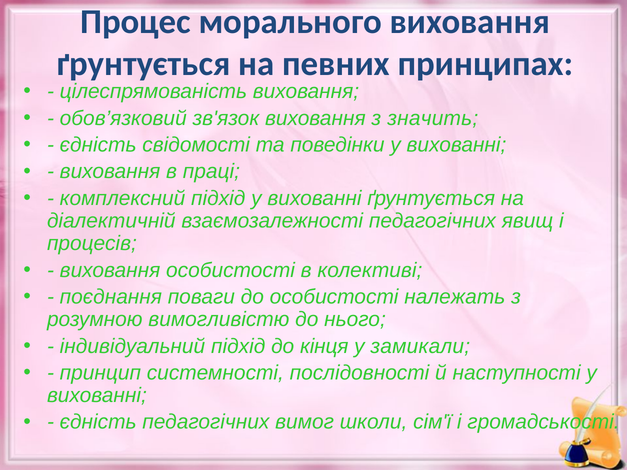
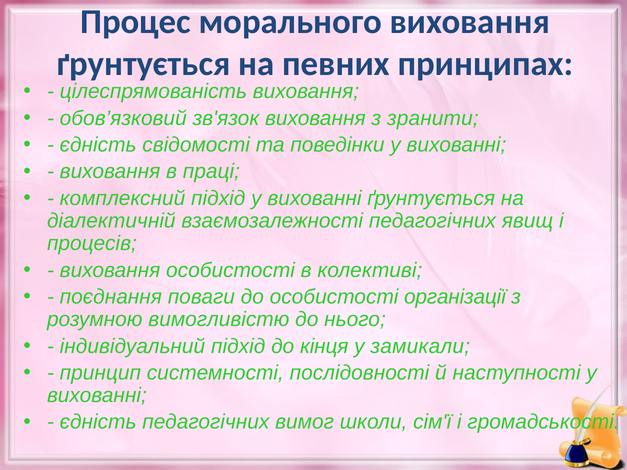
значить: значить -> зранити
належать: належать -> організації
